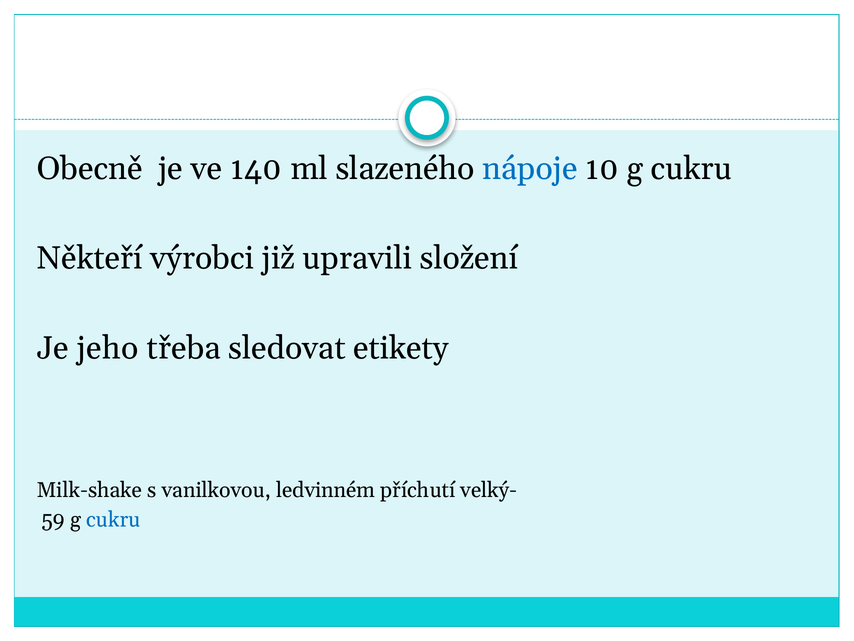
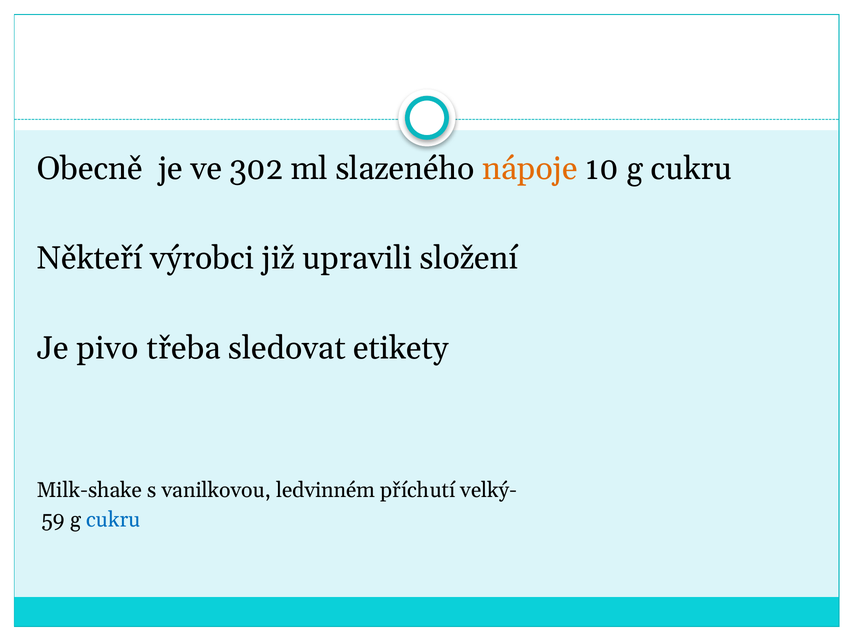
140: 140 -> 302
nápoje colour: blue -> orange
jeho: jeho -> pivo
